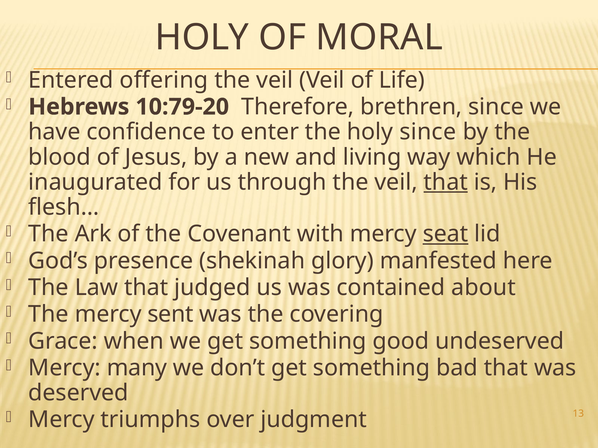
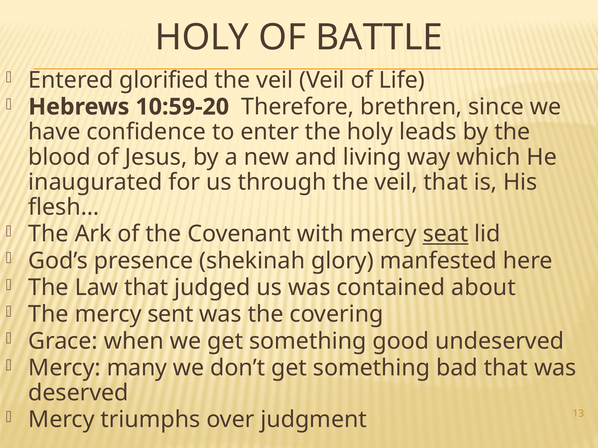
MORAL: MORAL -> BATTLE
offering: offering -> glorified
10:79-20: 10:79-20 -> 10:59-20
holy since: since -> leads
that at (446, 182) underline: present -> none
